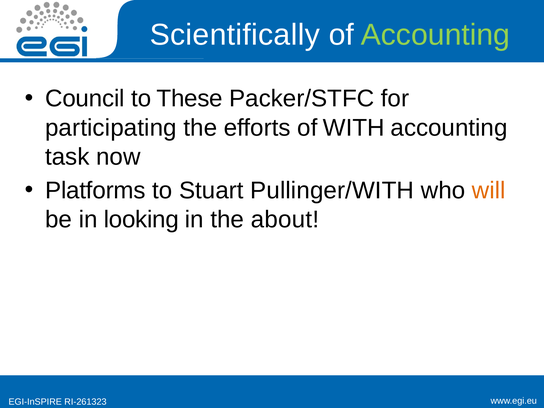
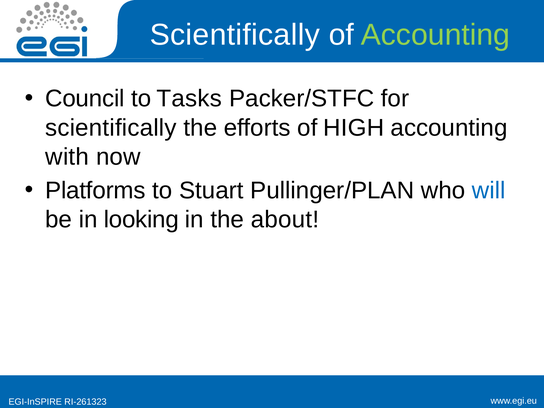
These: These -> Tasks
participating at (111, 128): participating -> scientifically
WITH: WITH -> HIGH
task: task -> with
Pullinger/WITH: Pullinger/WITH -> Pullinger/PLAN
will colour: orange -> blue
